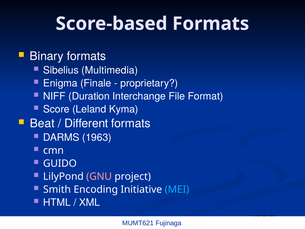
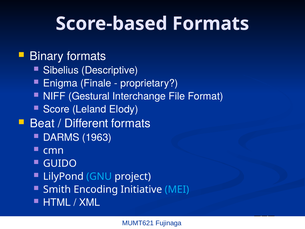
Multimedia: Multimedia -> Descriptive
Duration: Duration -> Gestural
Kyma: Kyma -> Elody
GNU colour: pink -> light blue
